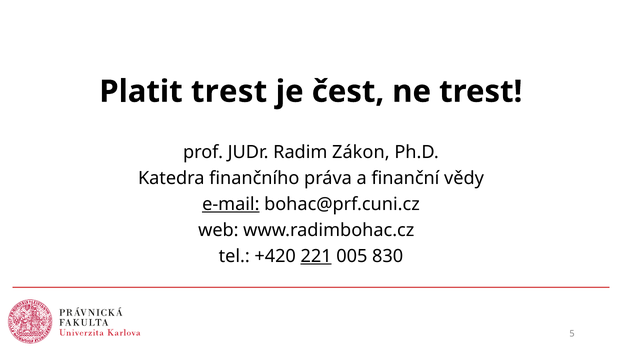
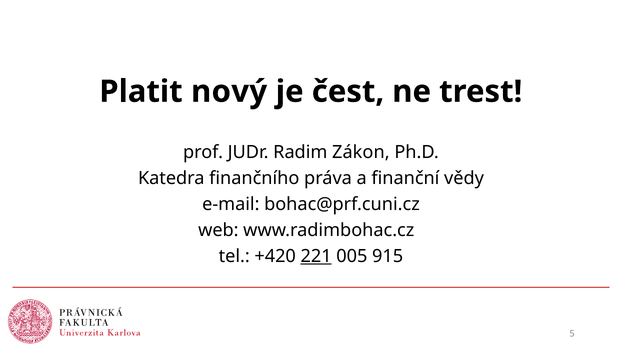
Platit trest: trest -> nový
e-mail underline: present -> none
830: 830 -> 915
